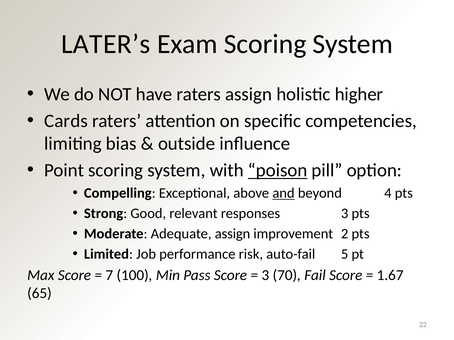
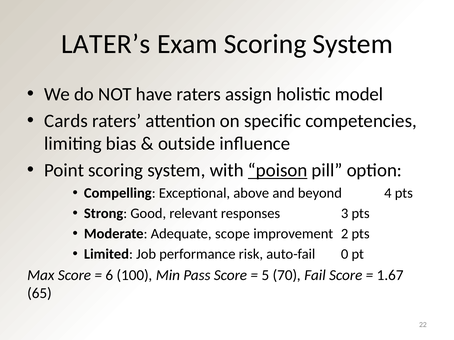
higher: higher -> model
and underline: present -> none
Adequate assign: assign -> scope
5: 5 -> 0
7: 7 -> 6
3 at (265, 276): 3 -> 5
